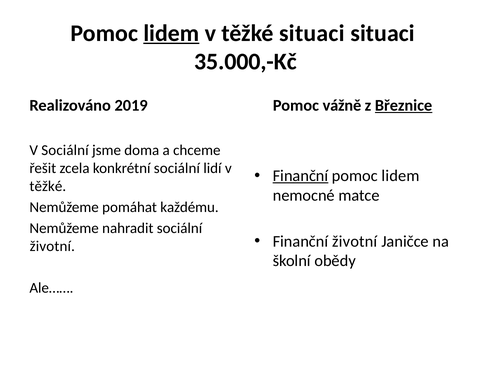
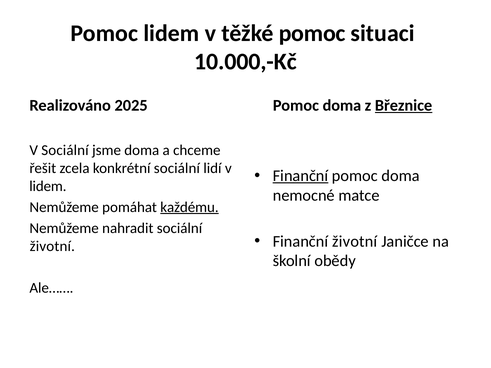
lidem at (171, 33) underline: present -> none
těžké situaci: situaci -> pomoc
35.000,-Kč: 35.000,-Kč -> 10.000,-Kč
2019: 2019 -> 2025
vážně at (342, 106): vážně -> doma
lidem at (400, 176): lidem -> doma
těžké at (48, 186): těžké -> lidem
každému underline: none -> present
